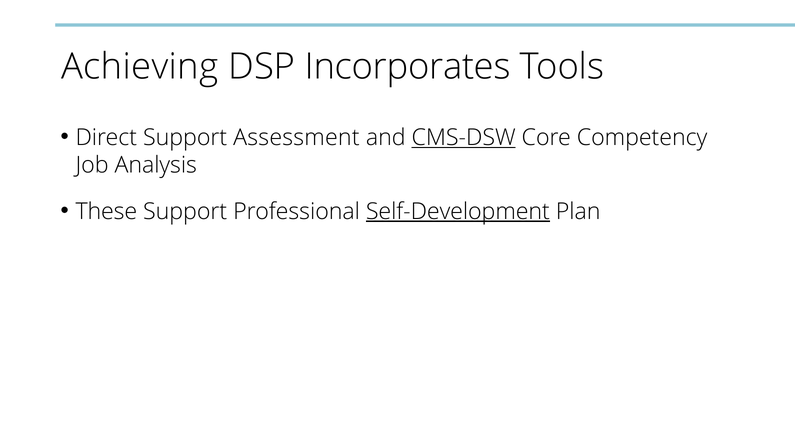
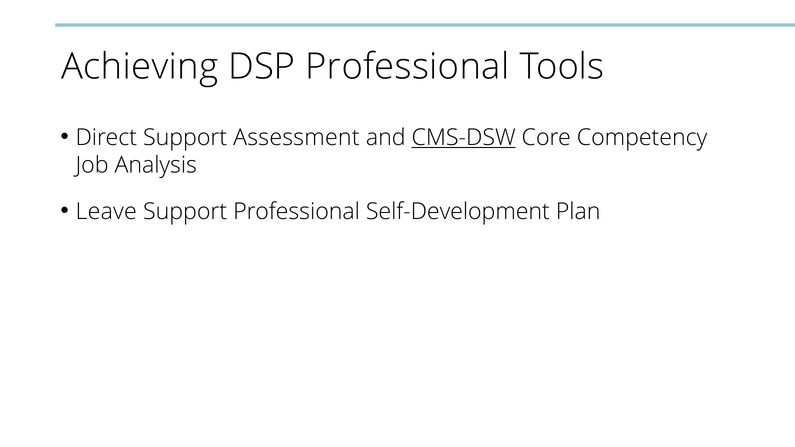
DSP Incorporates: Incorporates -> Professional
These: These -> Leave
Self-Development underline: present -> none
